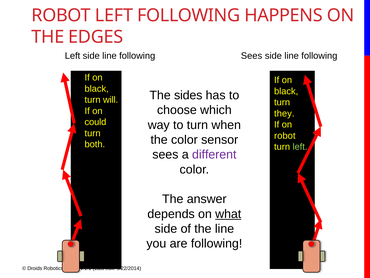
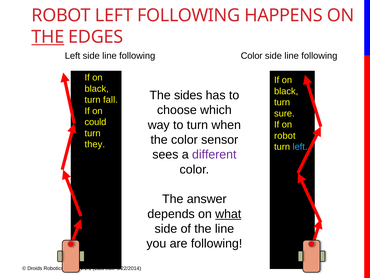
THE at (48, 37) underline: none -> present
following Sees: Sees -> Color
will: will -> fall
they: they -> sure
both: both -> they
left at (300, 147) colour: light green -> light blue
